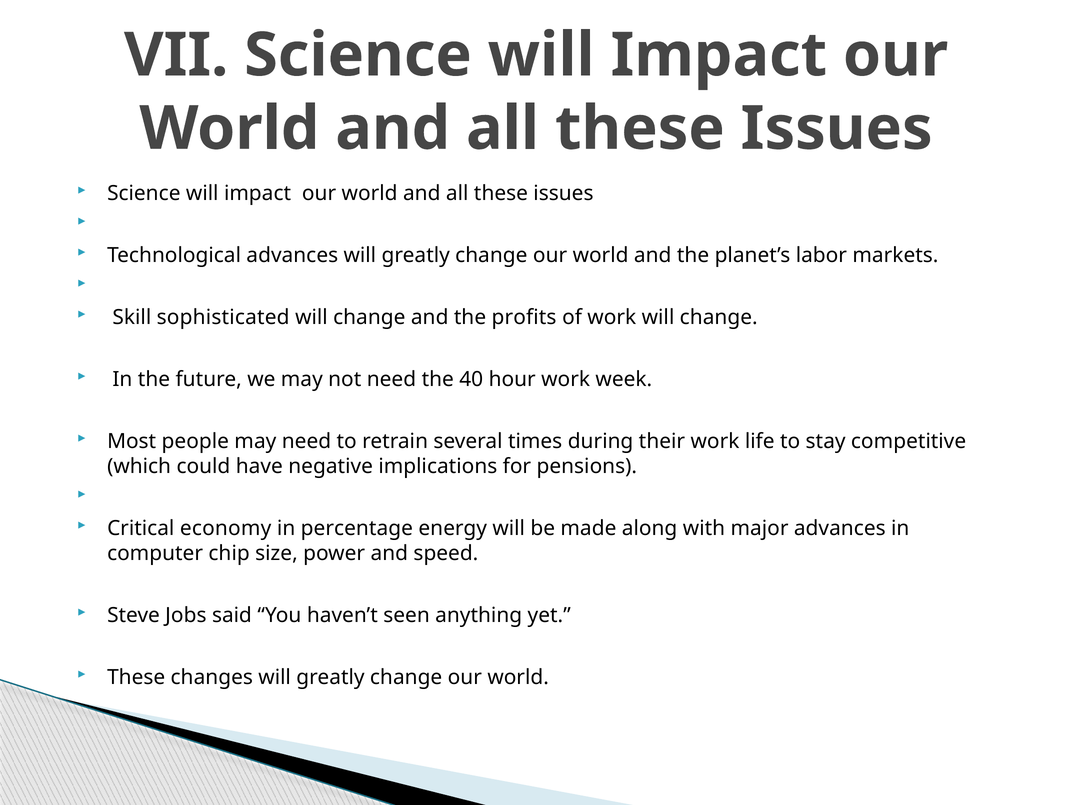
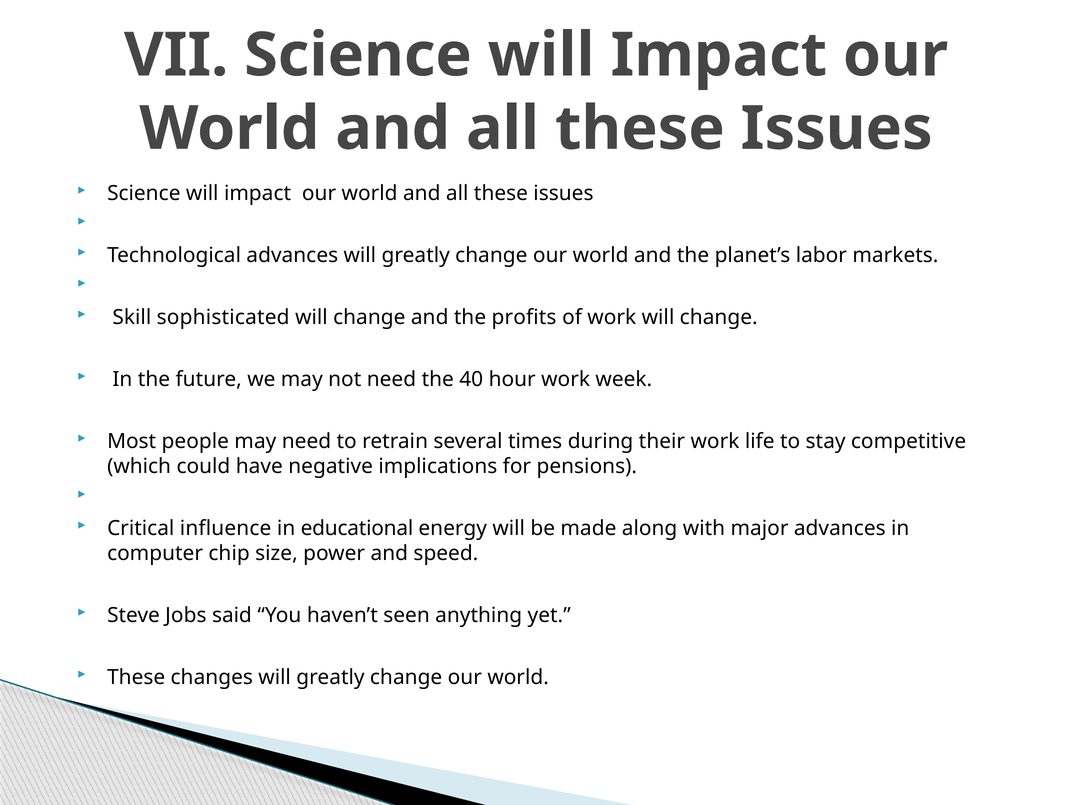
economy: economy -> influence
percentage: percentage -> educational
